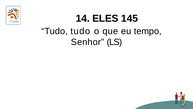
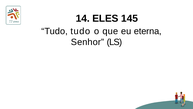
tempo: tempo -> eterna
